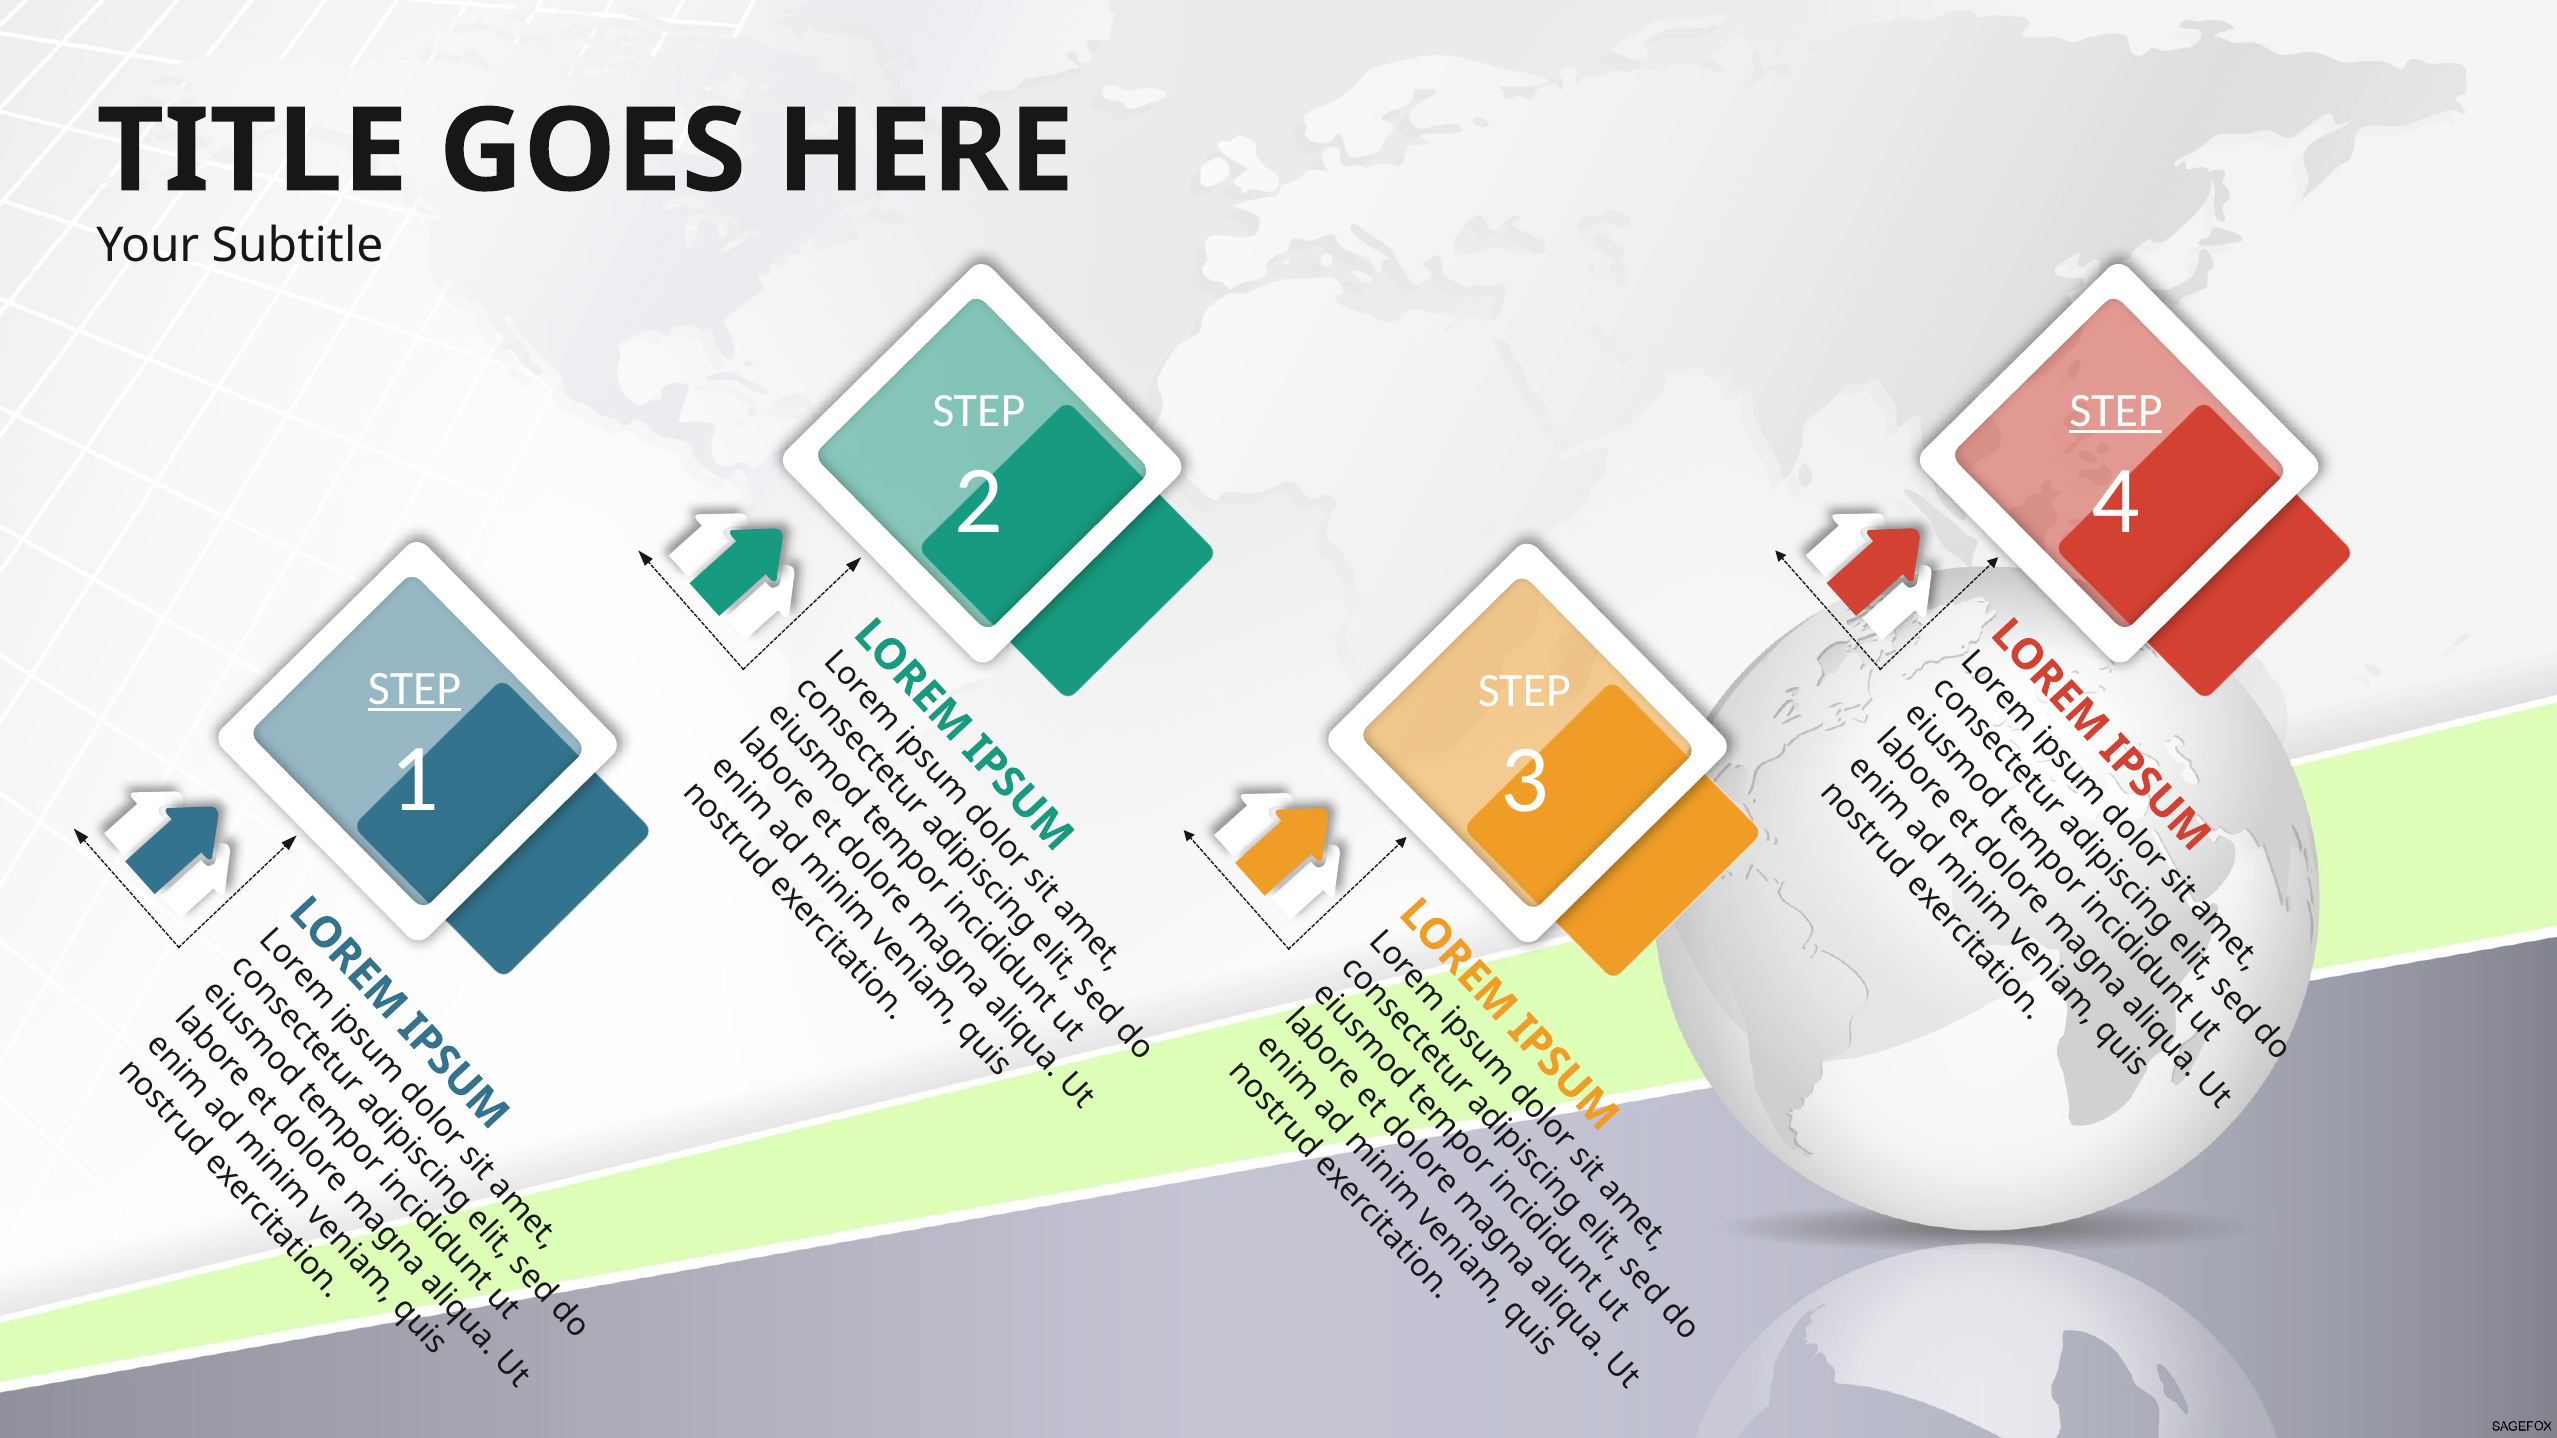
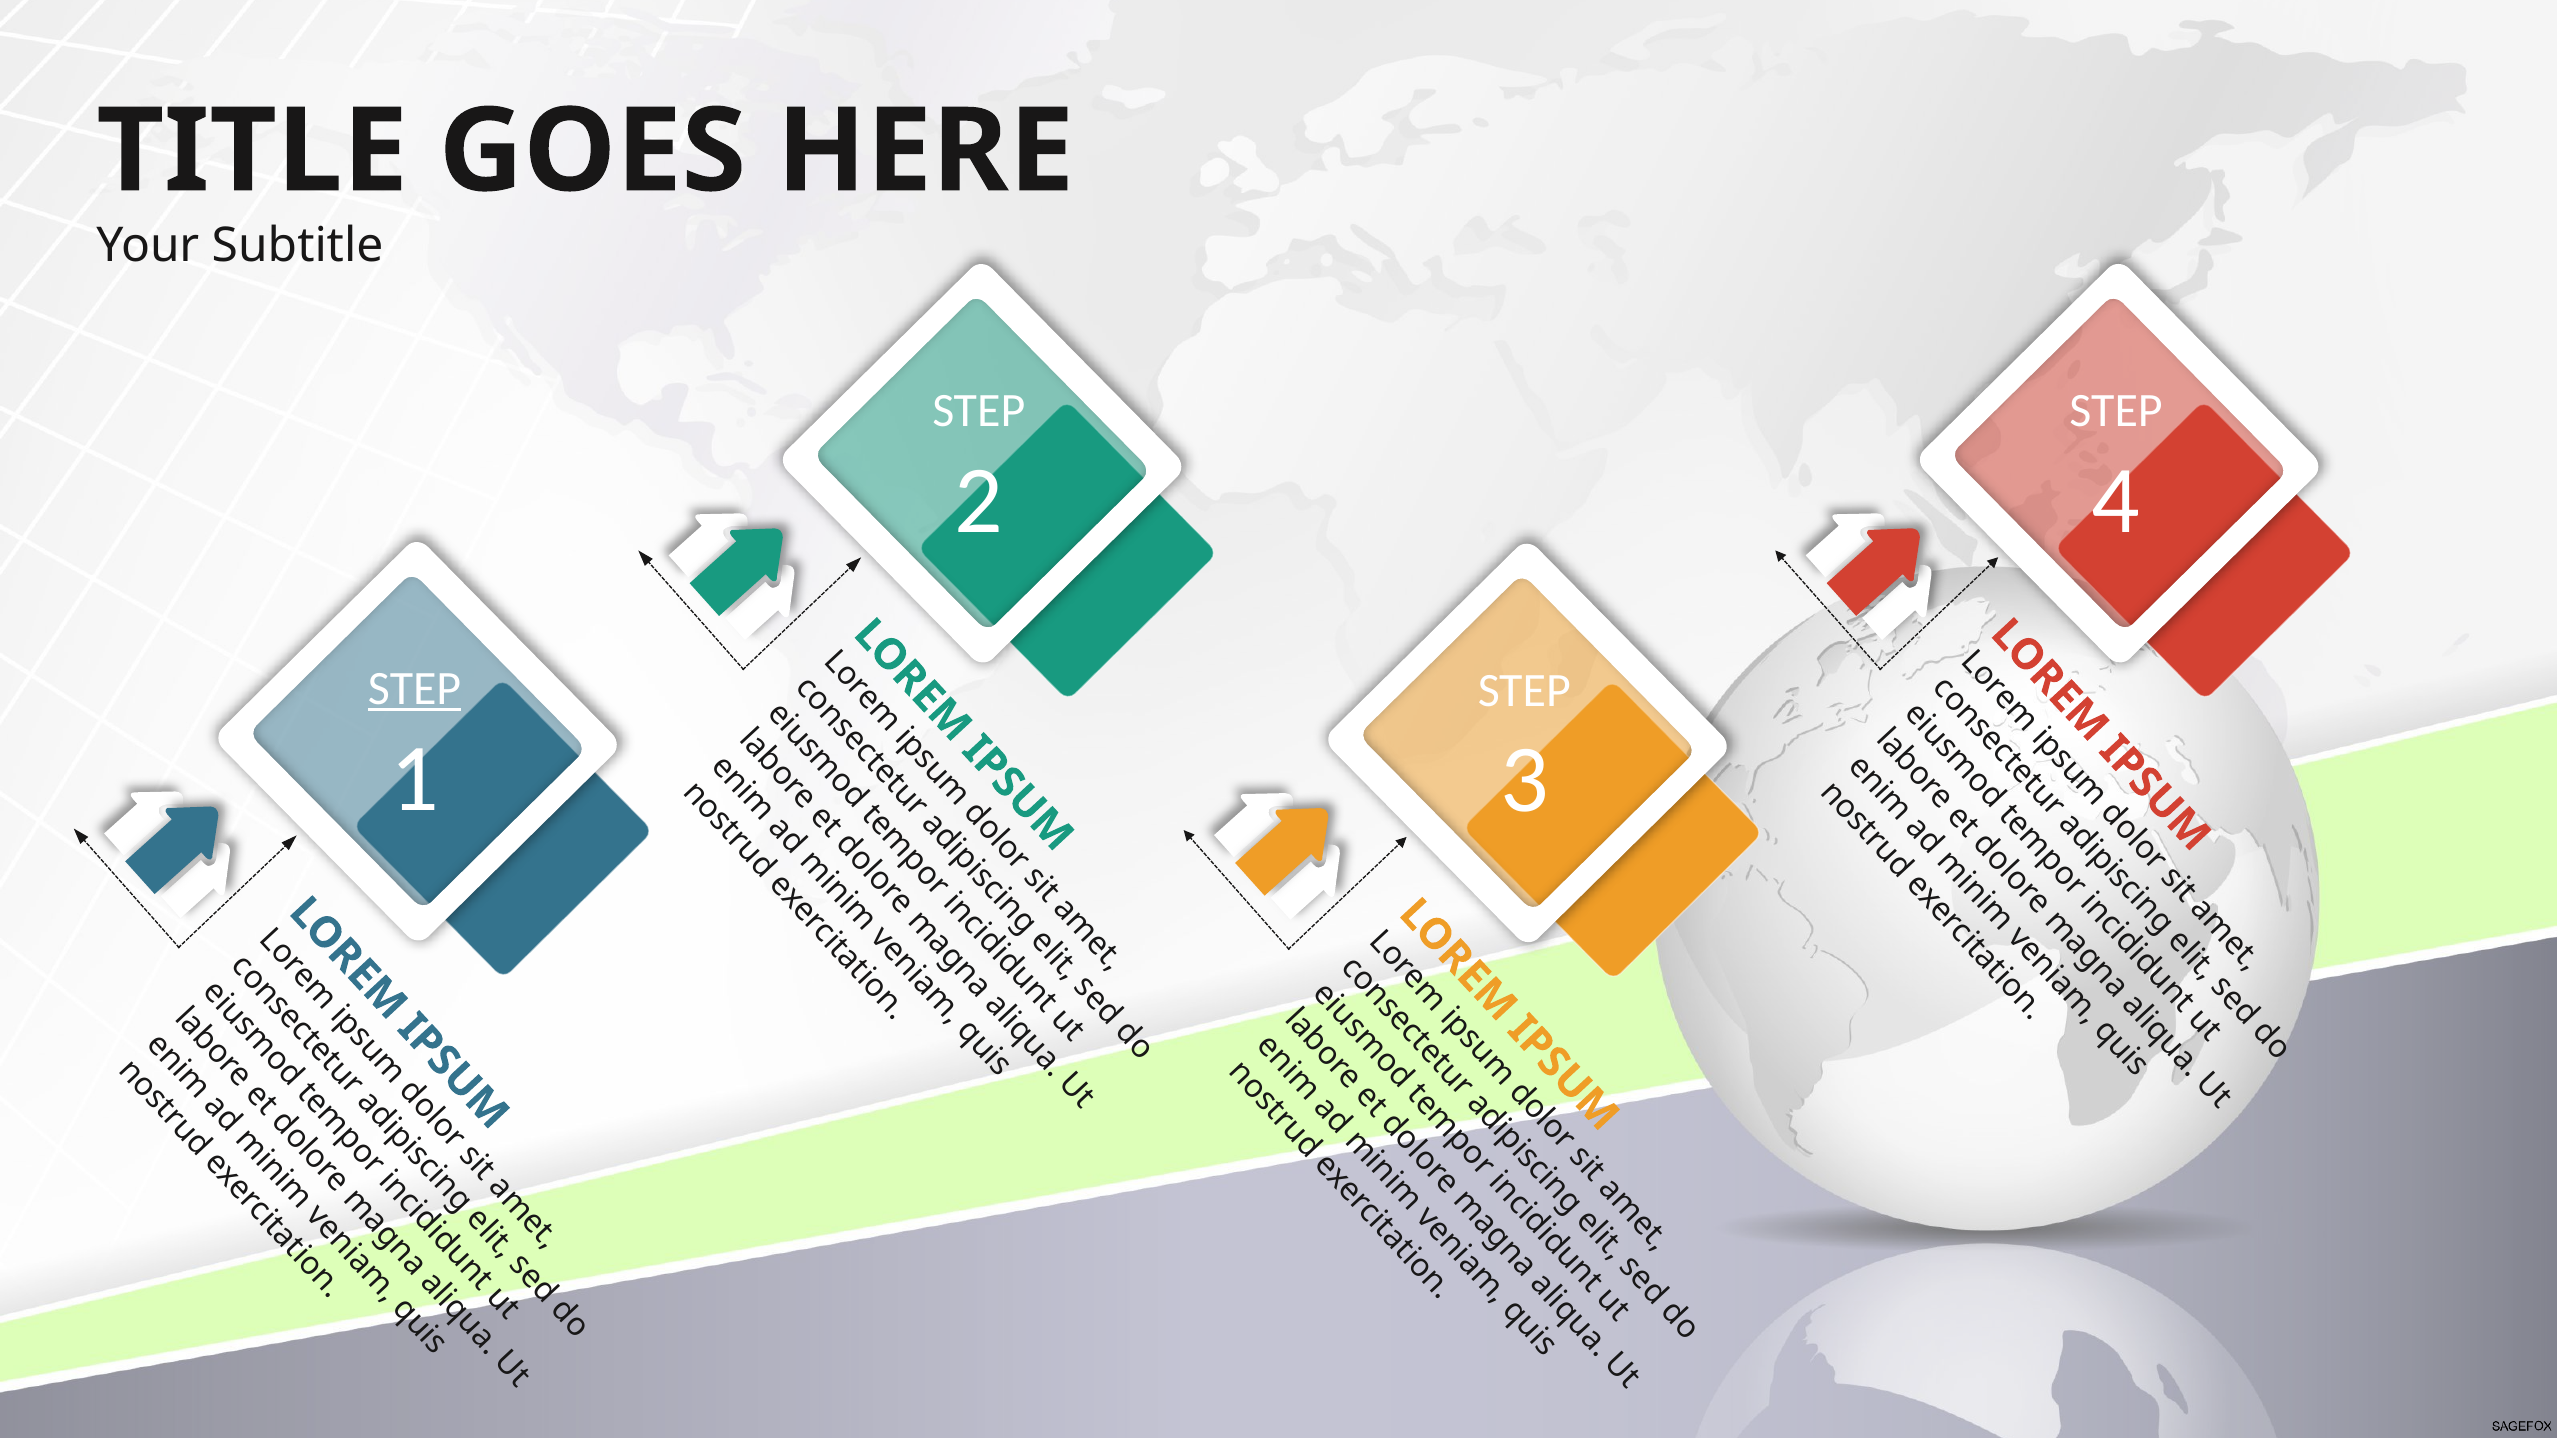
STEP at (2116, 411) underline: present -> none
